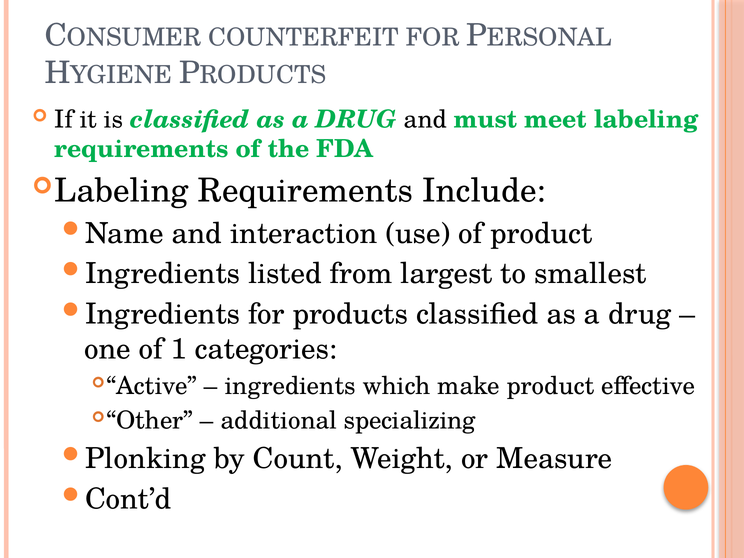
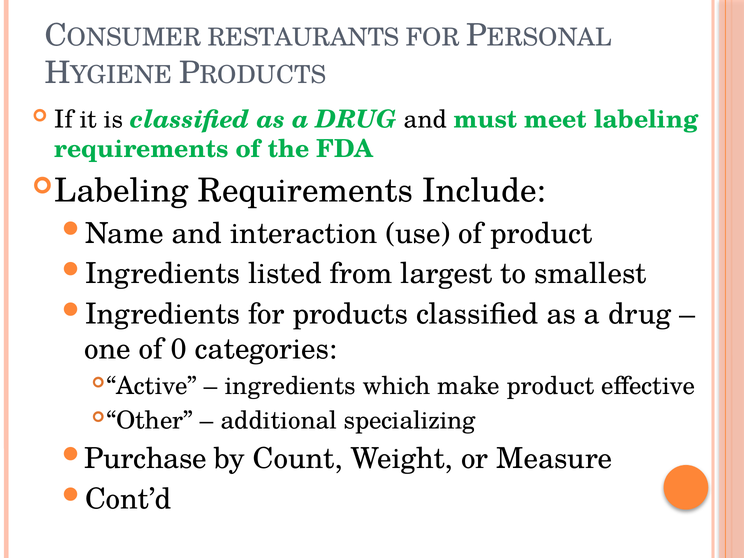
COUNTERFEIT: COUNTERFEIT -> RESTAURANTS
1: 1 -> 0
Plonking: Plonking -> Purchase
